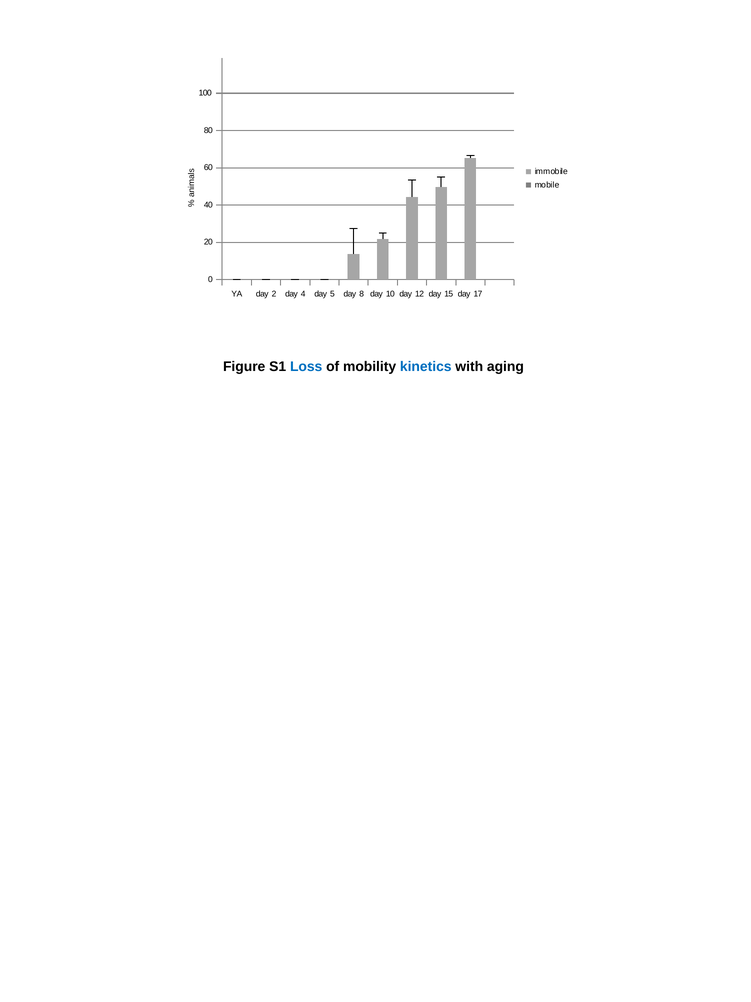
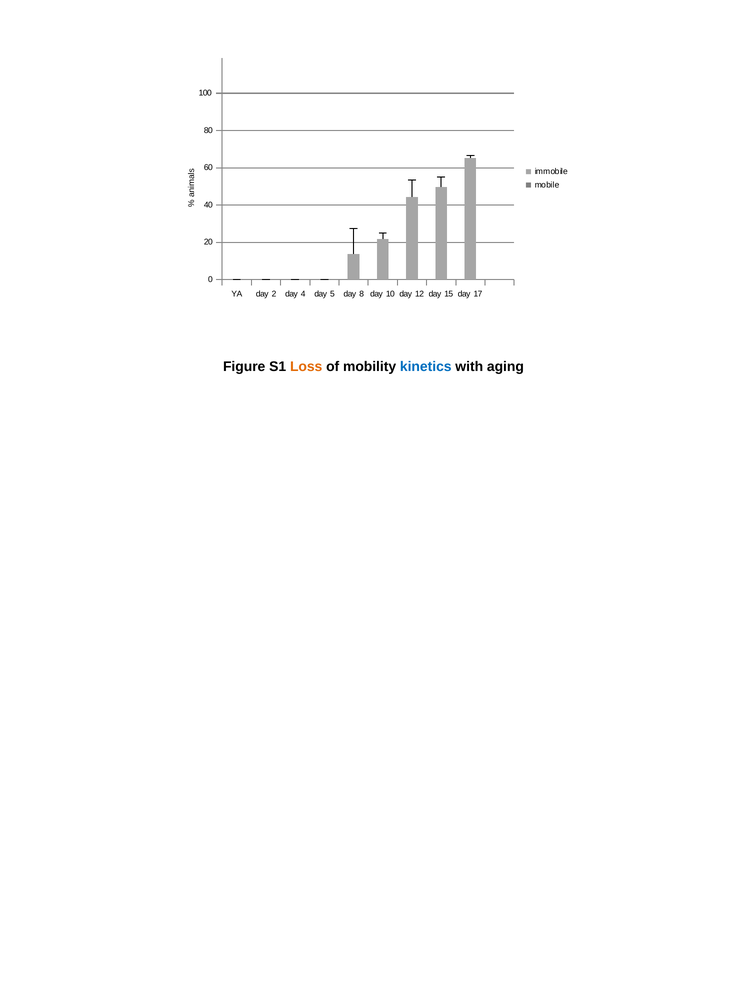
Loss colour: blue -> orange
